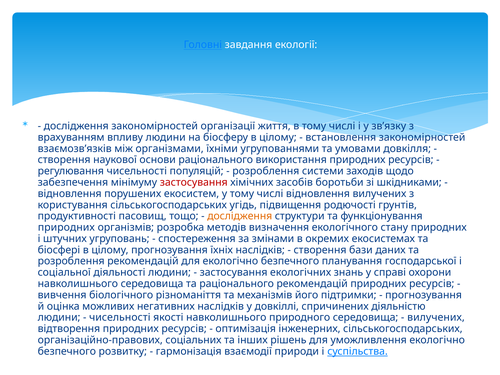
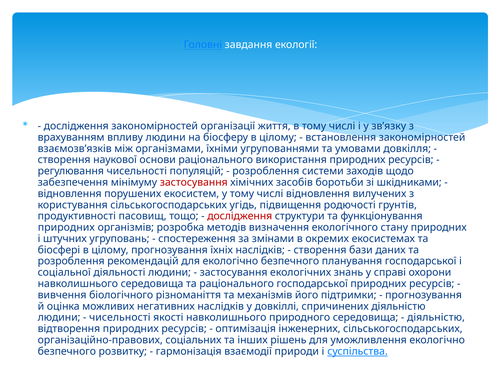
дослідження at (240, 216) colour: orange -> red
раціонального рекомендацій: рекомендацій -> господарської
вилучених at (436, 318): вилучених -> діяльністю
